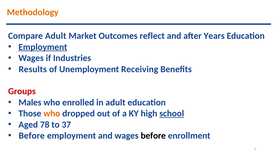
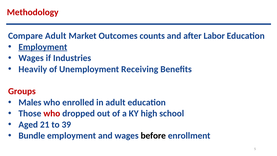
Methodology colour: orange -> red
reflect: reflect -> counts
Years: Years -> Labor
Results: Results -> Heavily
who at (52, 113) colour: orange -> red
school underline: present -> none
78: 78 -> 21
37: 37 -> 39
Before at (32, 136): Before -> Bundle
